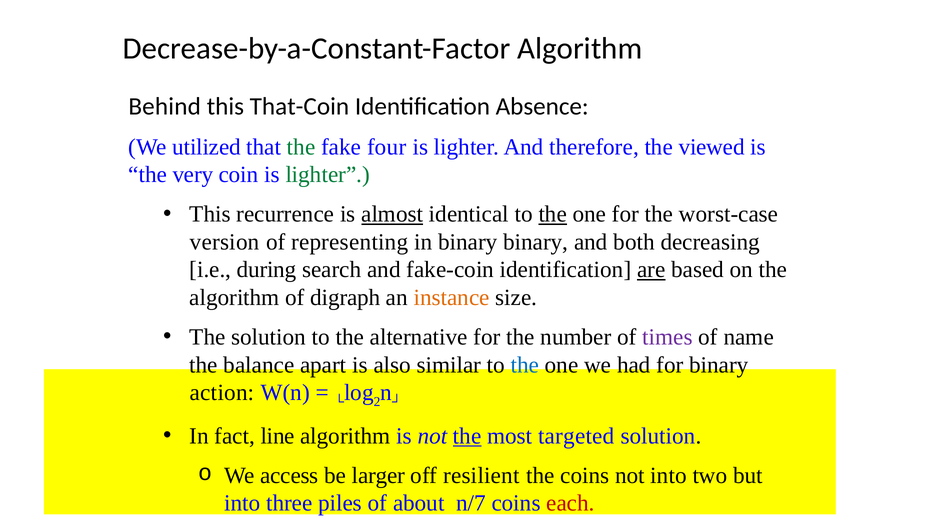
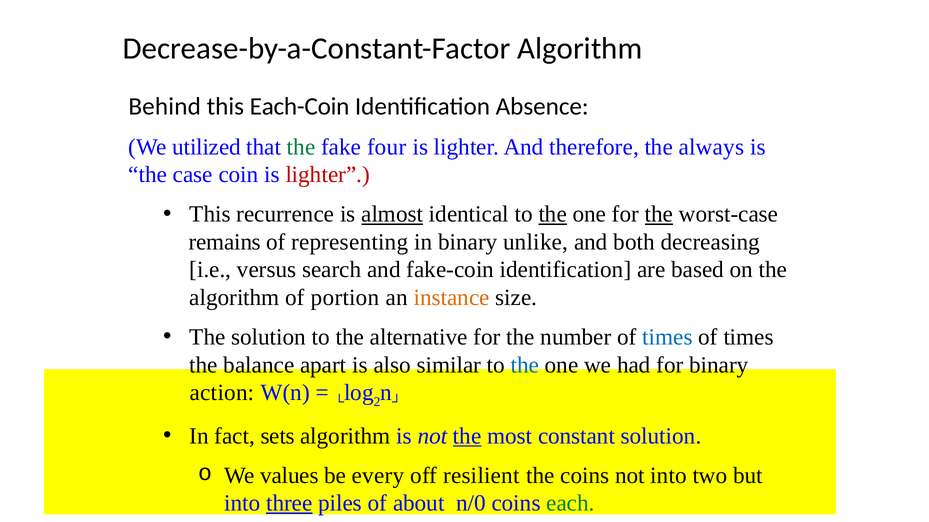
That-Coin: That-Coin -> Each-Coin
viewed: viewed -> always
very: very -> case
lighter at (328, 175) colour: green -> red
the at (659, 214) underline: none -> present
version: version -> remains
binary binary: binary -> unlike
during: during -> versus
are underline: present -> none
digraph: digraph -> portion
times at (667, 337) colour: purple -> blue
name at (749, 337): name -> times
line: line -> sets
targeted: targeted -> constant
access: access -> values
larger: larger -> every
three underline: none -> present
n/7: n/7 -> n/0
each colour: red -> green
